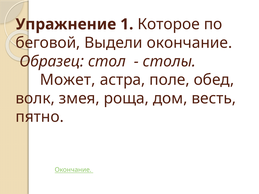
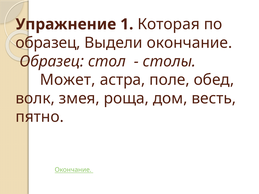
Которое: Которое -> Которая
беговой at (48, 43): беговой -> образец
